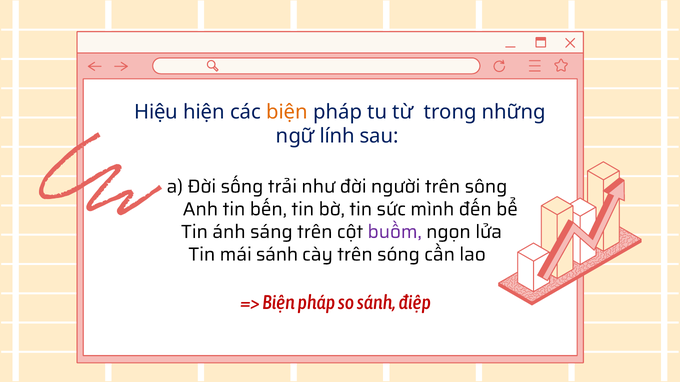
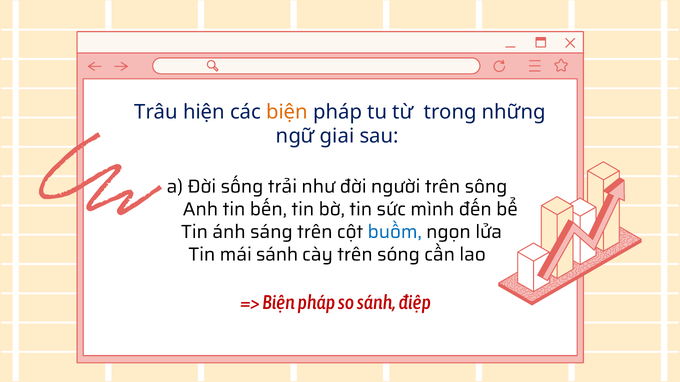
Hiệu: Hiệu -> Trâu
lính: lính -> giai
buồm colour: purple -> blue
